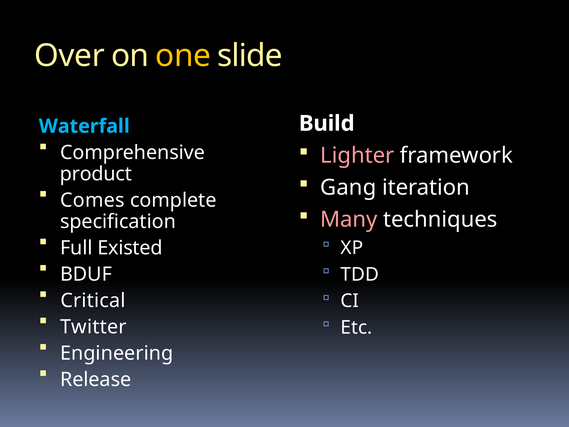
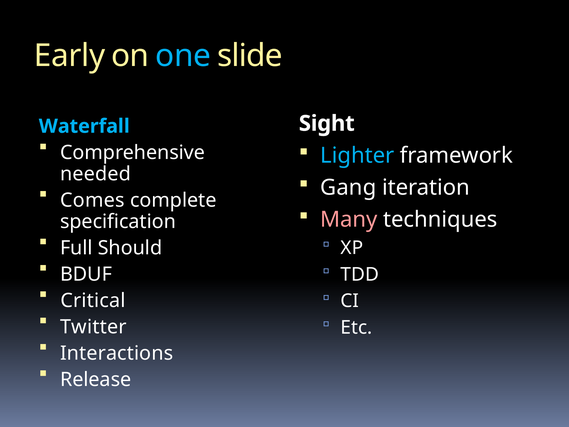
Over: Over -> Early
one colour: yellow -> light blue
Build: Build -> Sight
Lighter colour: pink -> light blue
product: product -> needed
Existed: Existed -> Should
Engineering: Engineering -> Interactions
